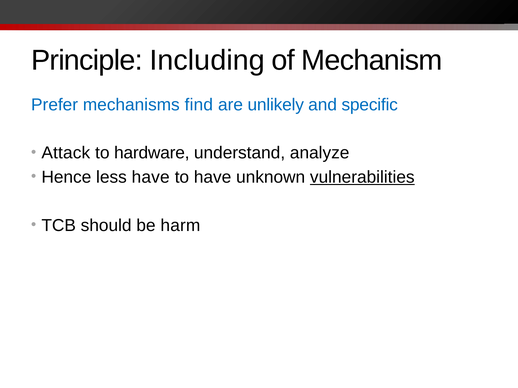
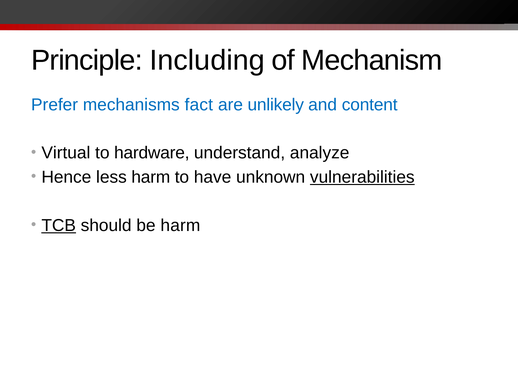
find: find -> fact
specific: specific -> content
Attack: Attack -> Virtual
less have: have -> harm
TCB underline: none -> present
